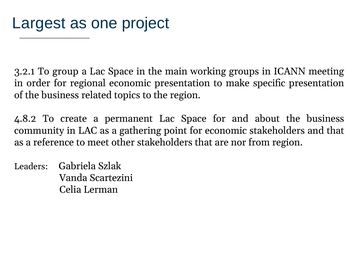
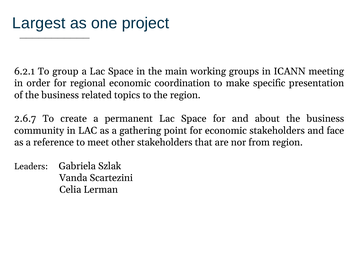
3.2.1: 3.2.1 -> 6.2.1
economic presentation: presentation -> coordination
4.8.2: 4.8.2 -> 2.6.7
and that: that -> face
